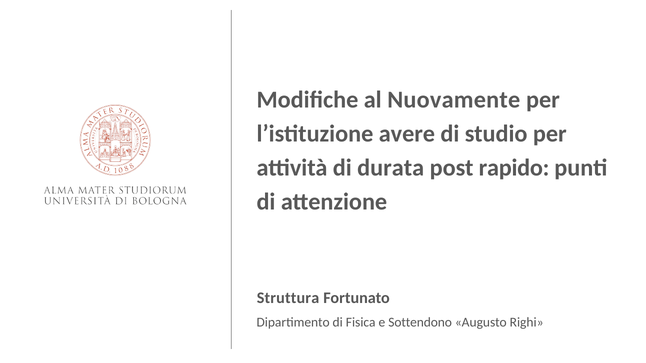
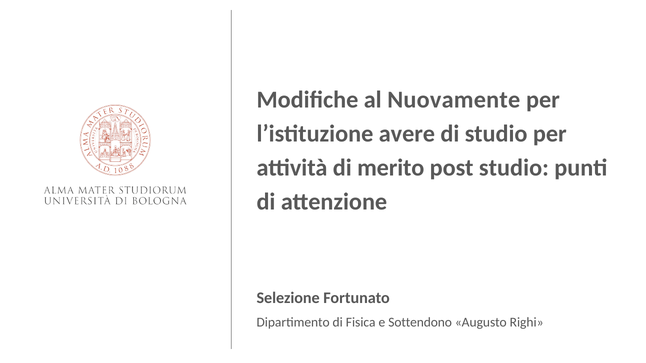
durata: durata -> merito
post rapido: rapido -> studio
Struttura: Struttura -> Selezione
